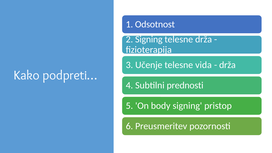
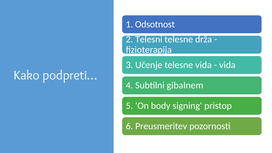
2 Signing: Signing -> Telesni
drža at (227, 65): drža -> vida
prednosti: prednosti -> gibalnem
